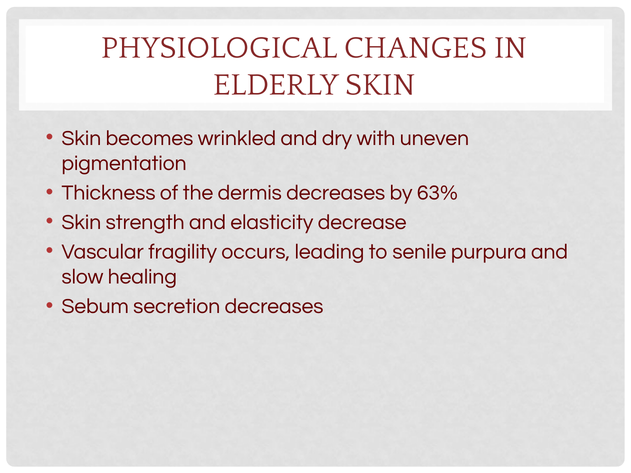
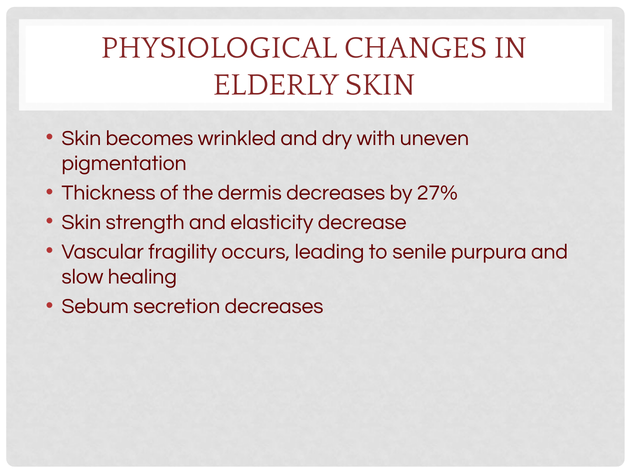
63%: 63% -> 27%
